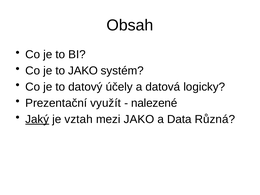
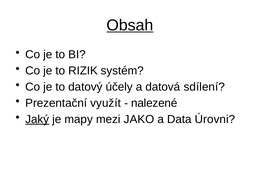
Obsah underline: none -> present
to JAKO: JAKO -> RIZIK
logicky: logicky -> sdílení
vztah: vztah -> mapy
Různá: Různá -> Úrovni
